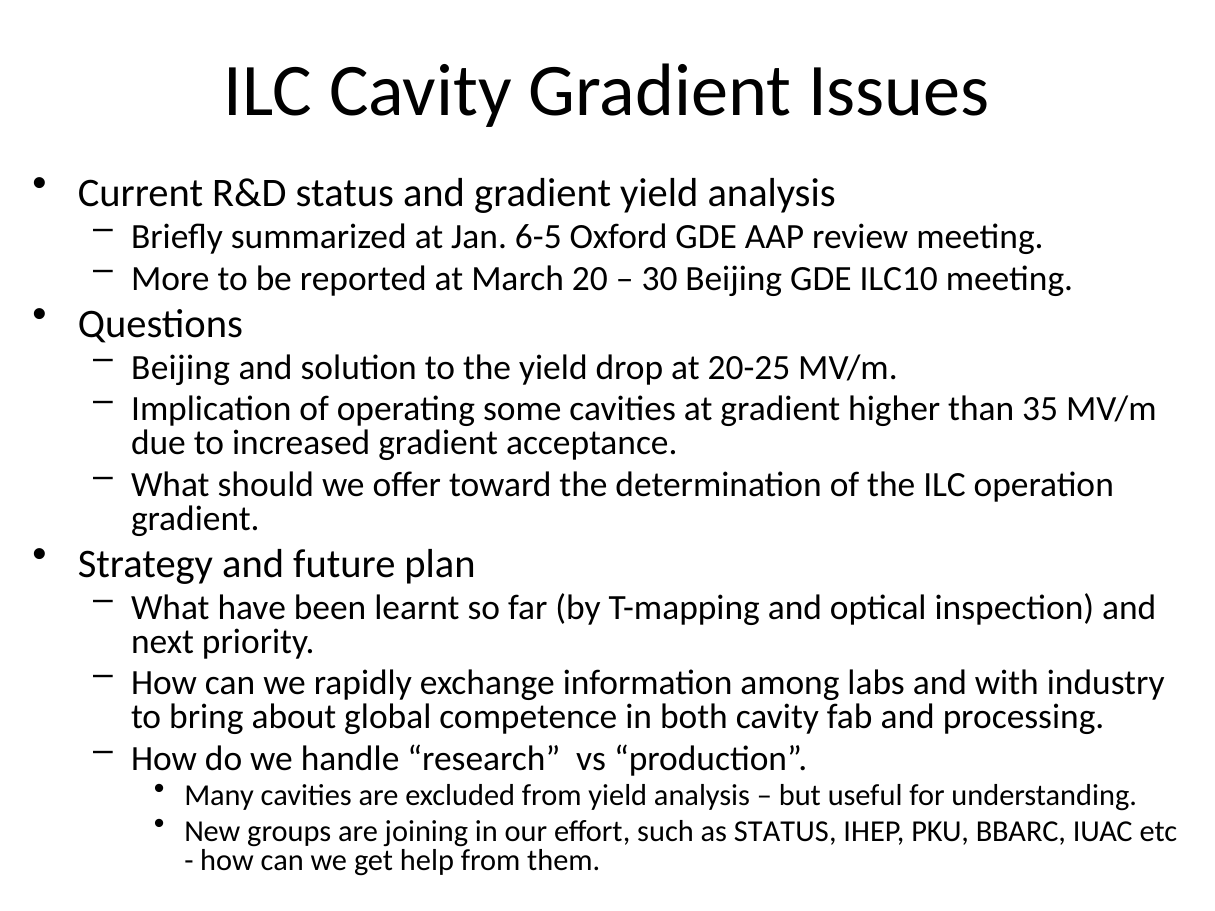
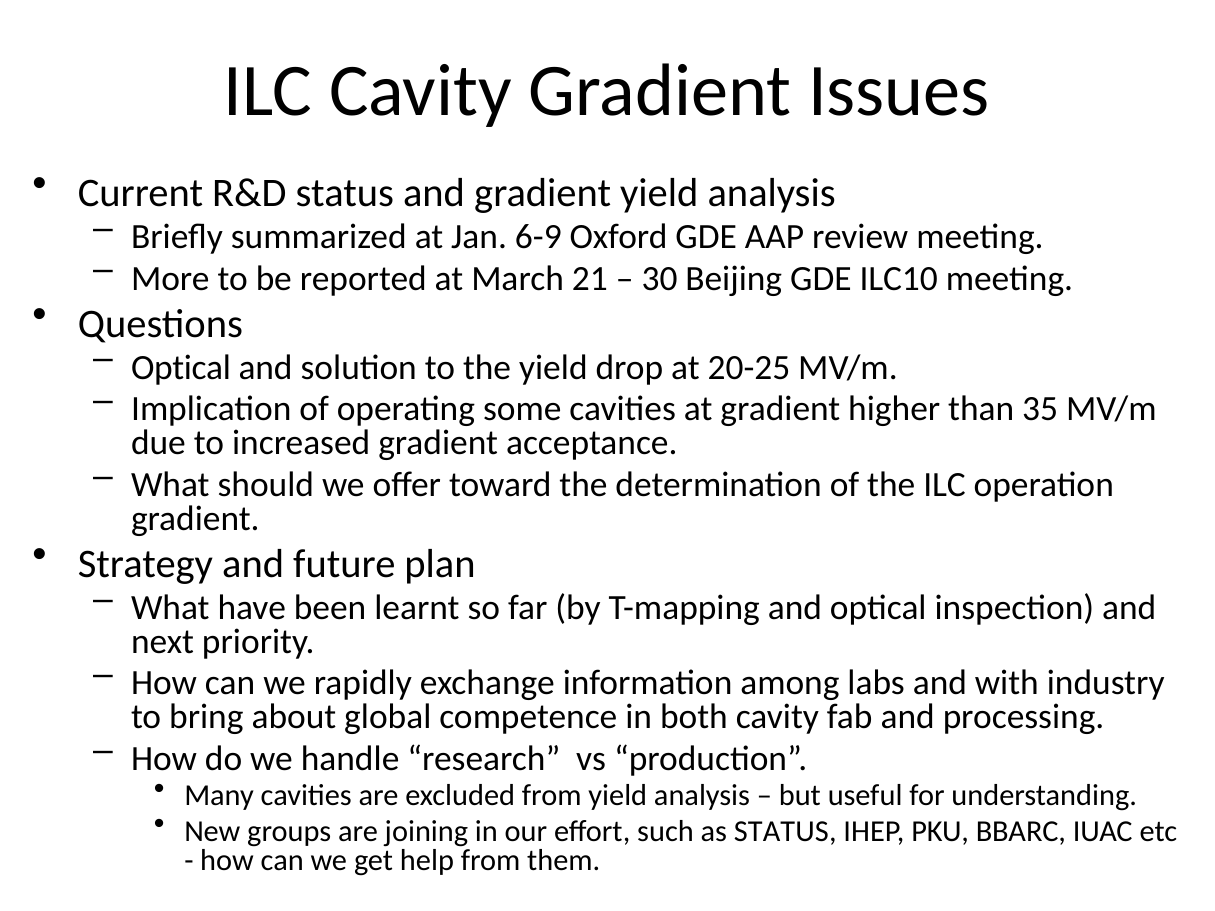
6-5: 6-5 -> 6-9
20: 20 -> 21
Beijing at (181, 367): Beijing -> Optical
